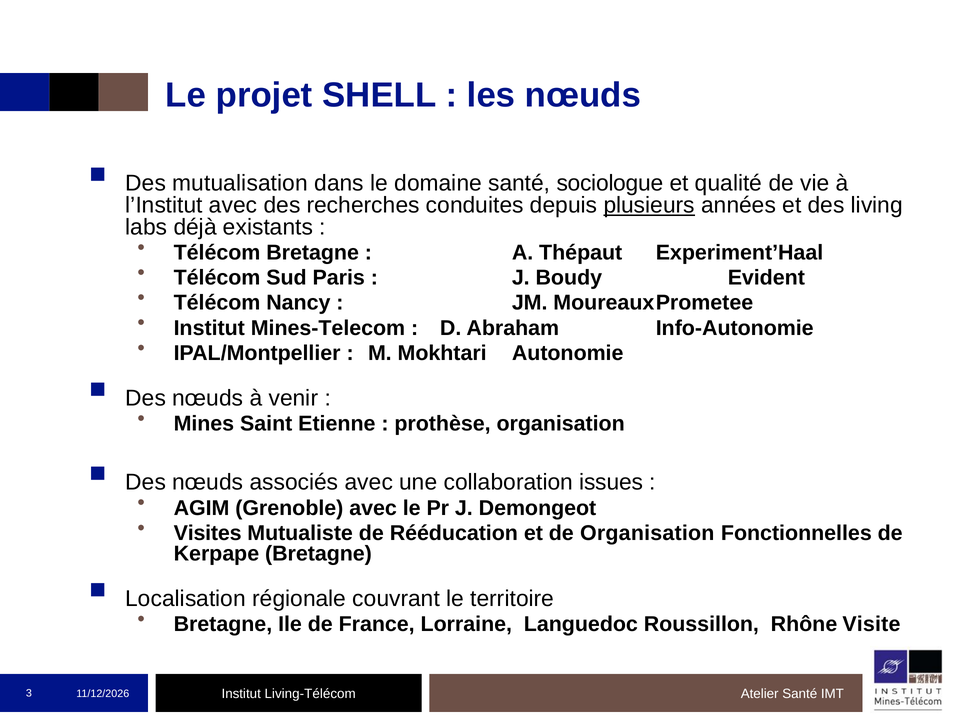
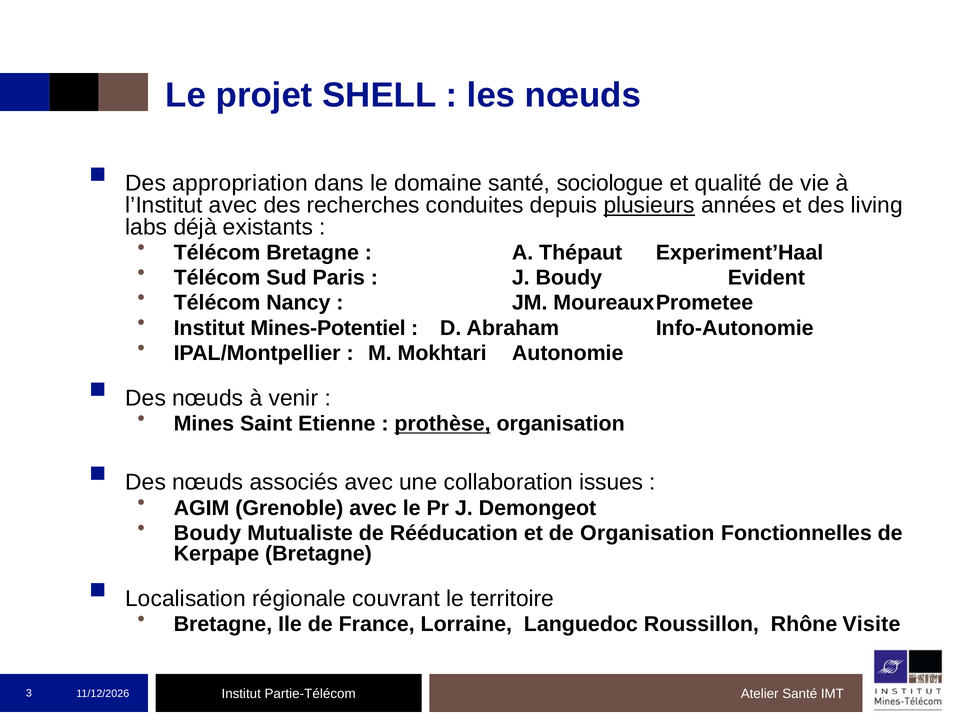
mutualisation: mutualisation -> appropriation
Mines-Telecom: Mines-Telecom -> Mines-Potentiel
prothèse underline: none -> present
Visites at (208, 533): Visites -> Boudy
Living-Télécom: Living-Télécom -> Partie-Télécom
